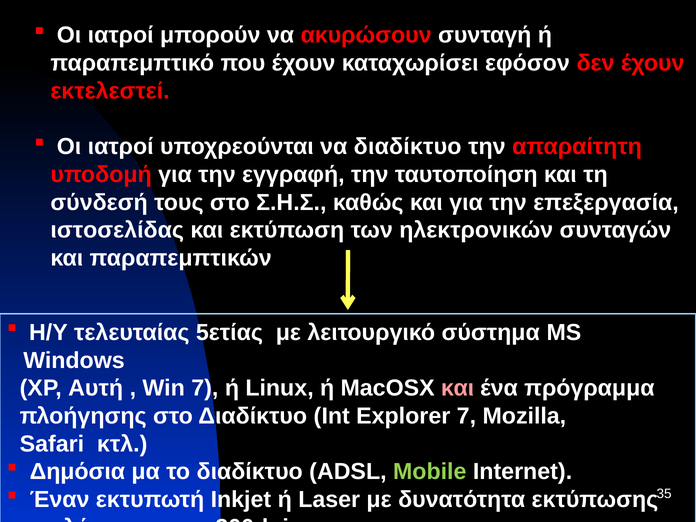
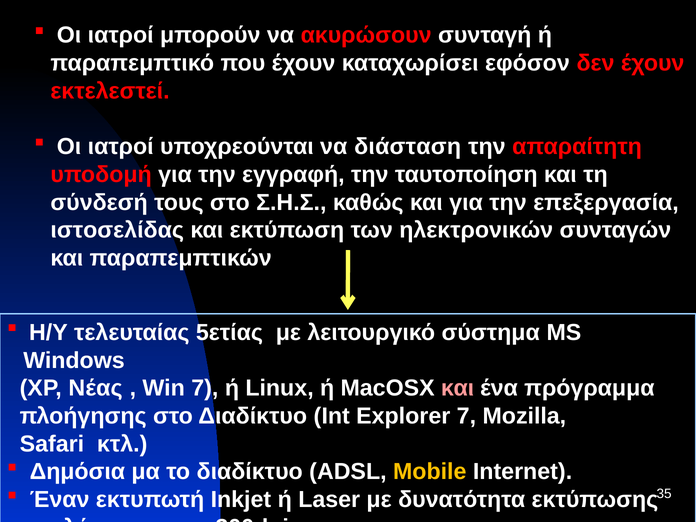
να διαδίκτυο: διαδίκτυο -> διάσταση
Αυτή: Αυτή -> Νέας
Mobile colour: light green -> yellow
